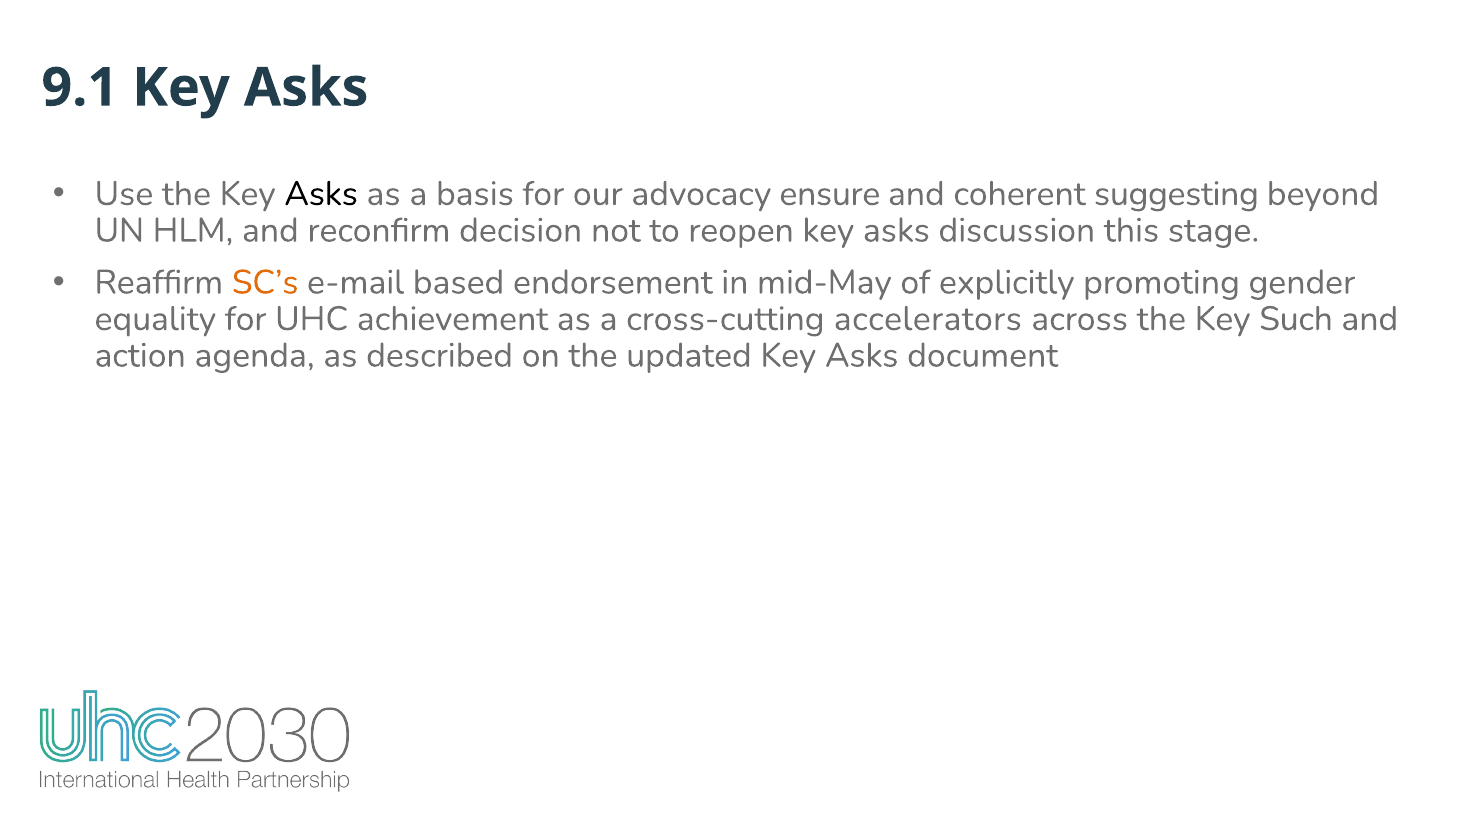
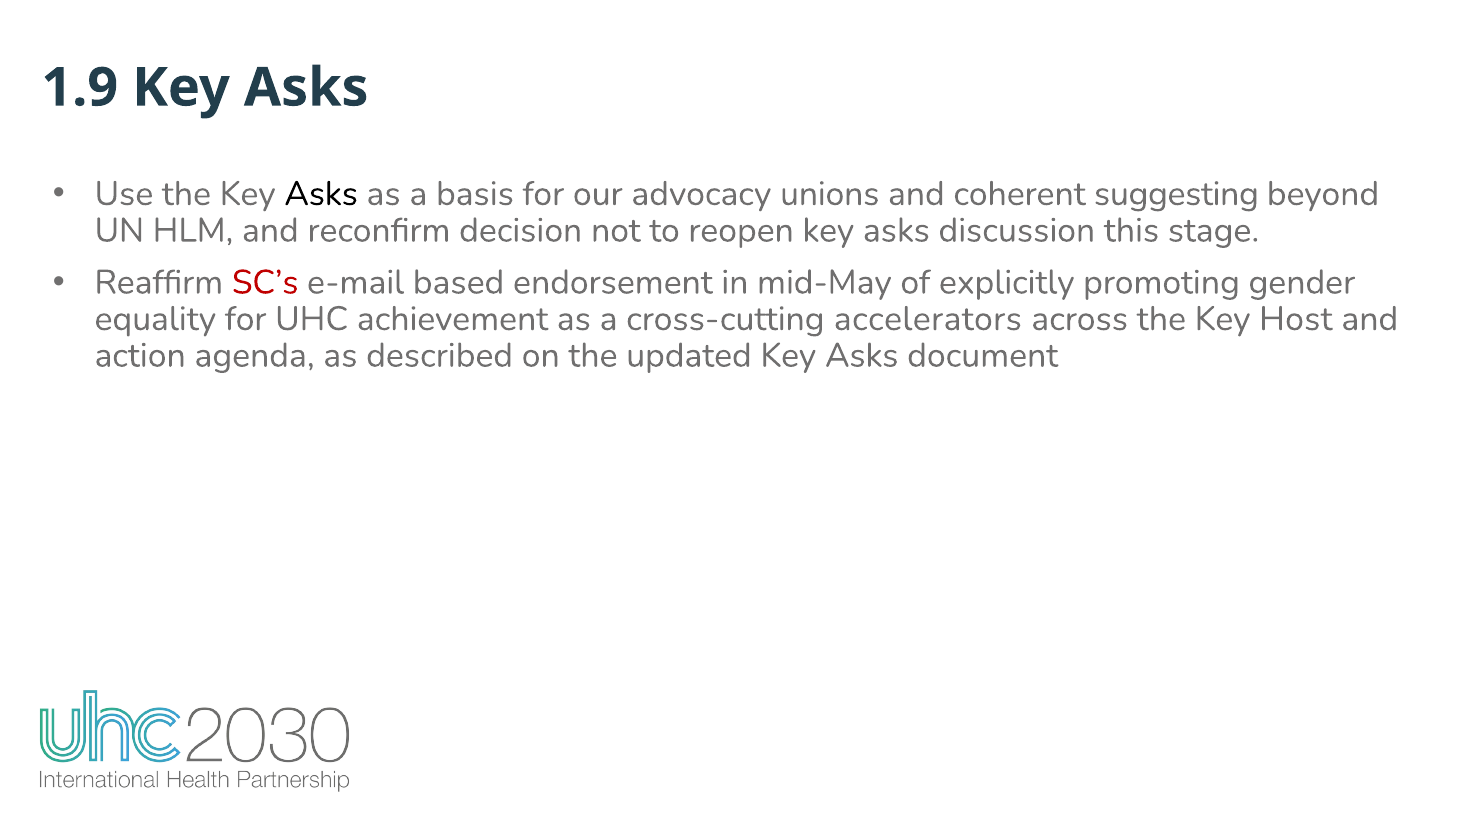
9.1: 9.1 -> 1.9
ensure: ensure -> unions
SC’s colour: orange -> red
Such: Such -> Host
